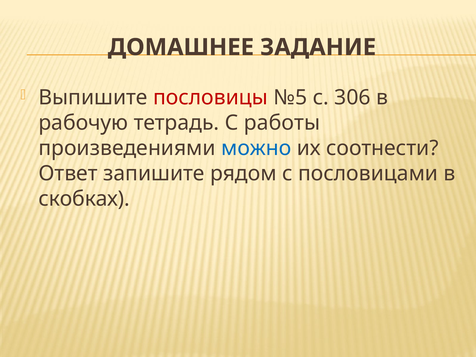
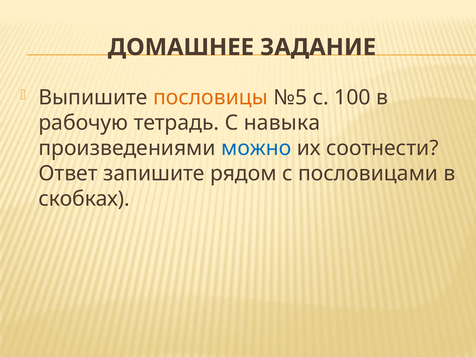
пословицы colour: red -> orange
306: 306 -> 100
работы: работы -> навыка
